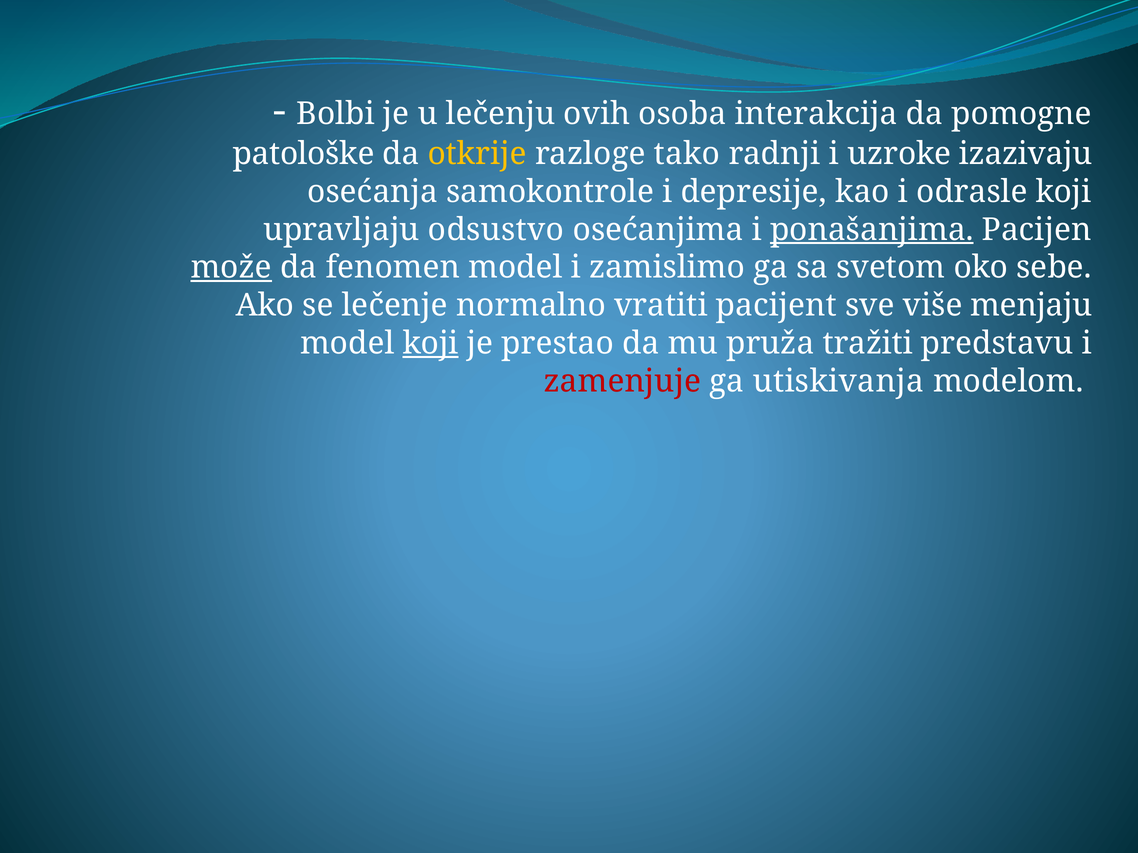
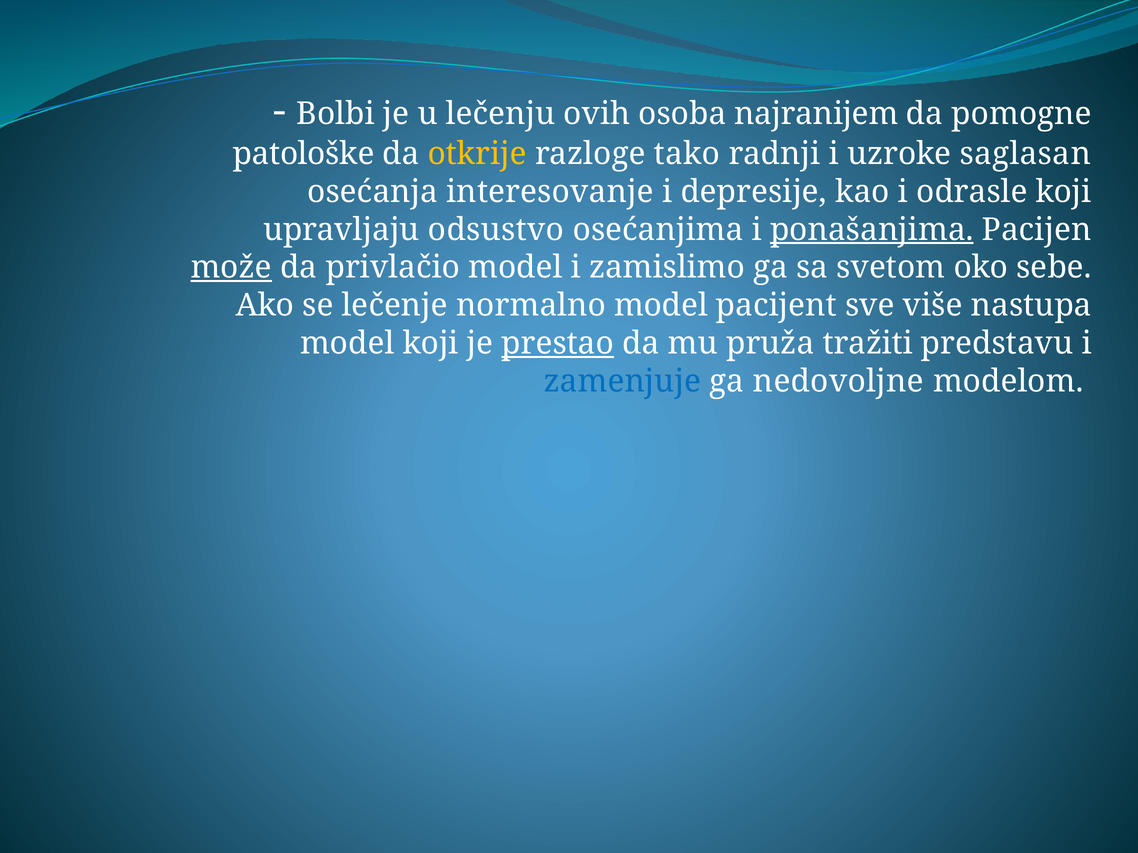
interakcija: interakcija -> najranijem
izazivaju: izazivaju -> saglasan
samokontrole: samokontrole -> interesovanje
fenomen: fenomen -> privlačio
normalno vratiti: vratiti -> model
menjaju: menjaju -> nastupa
koji at (431, 344) underline: present -> none
prestao underline: none -> present
zamenjuje colour: red -> blue
utiskivanja: utiskivanja -> nedovoljne
